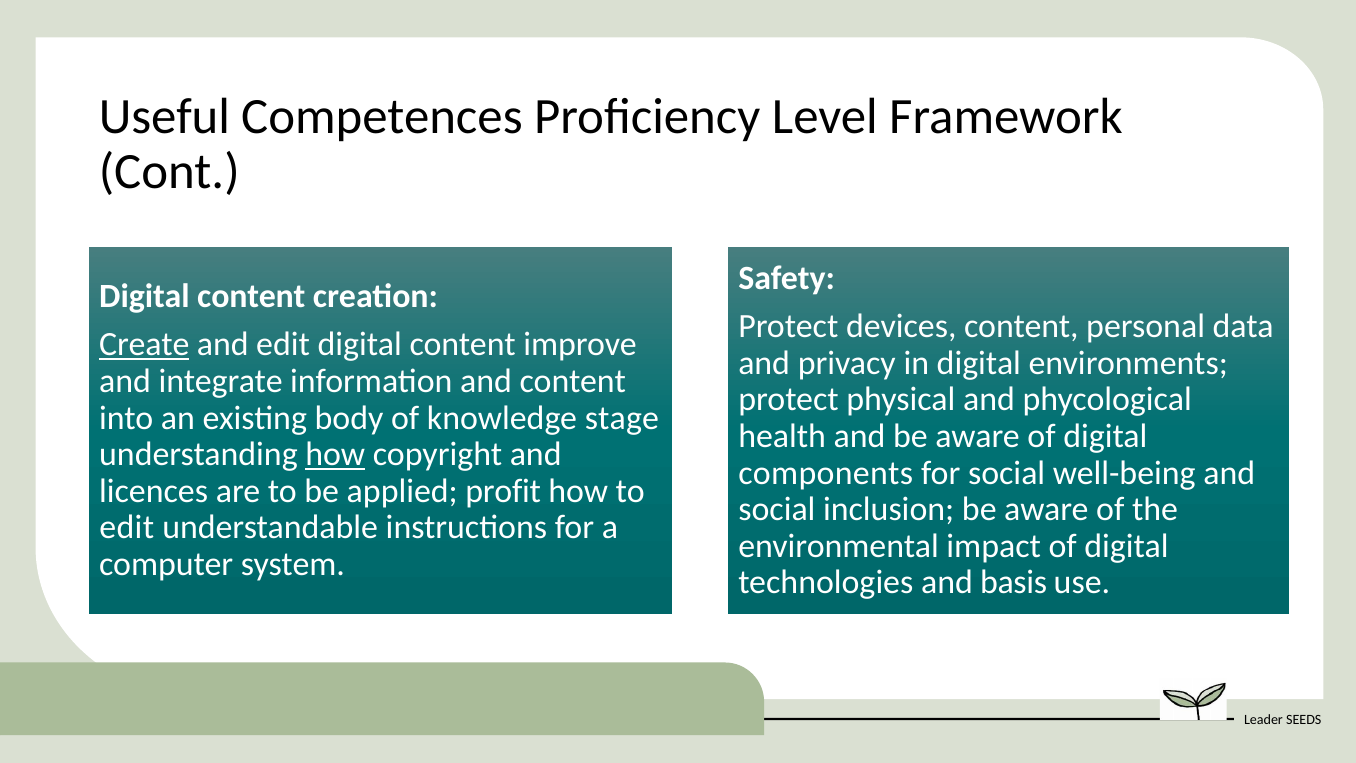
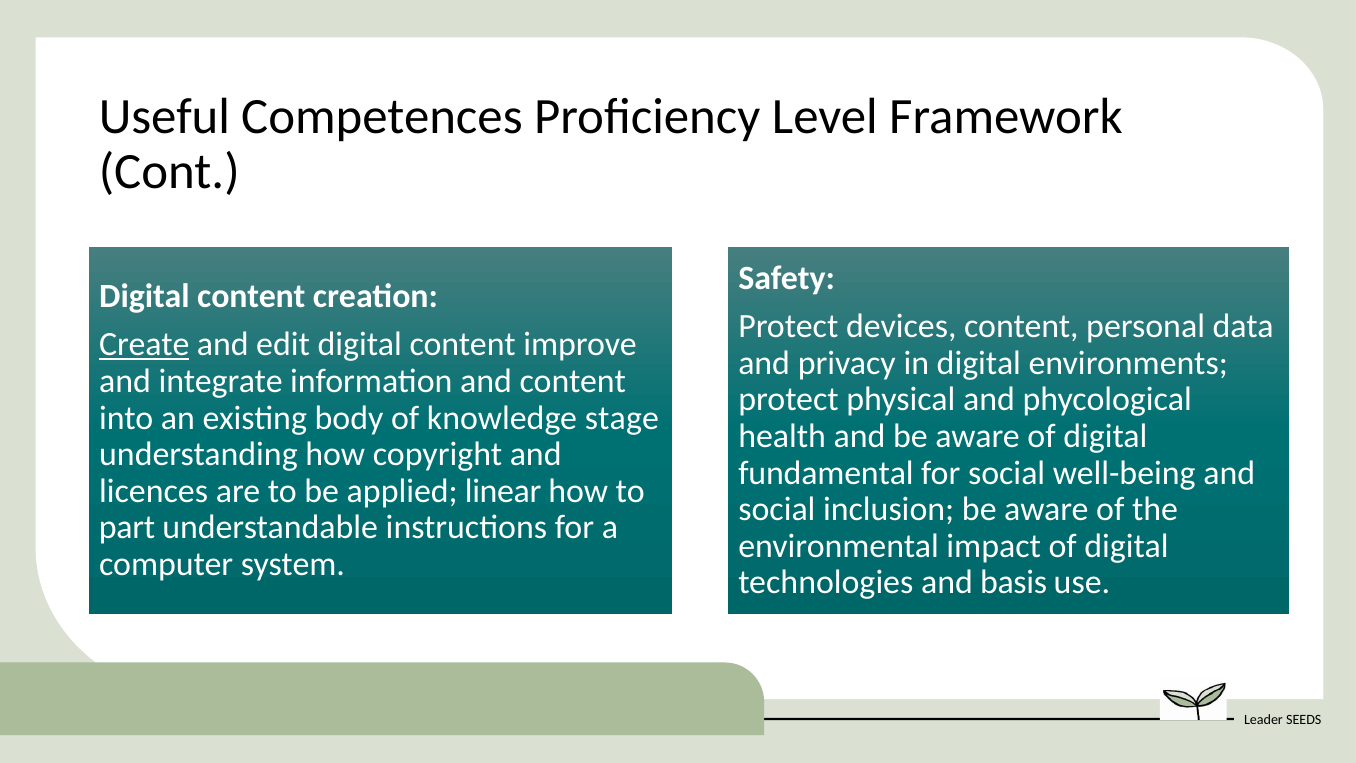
how at (335, 454) underline: present -> none
components: components -> fundamental
profit: profit -> linear
edit at (127, 528): edit -> part
